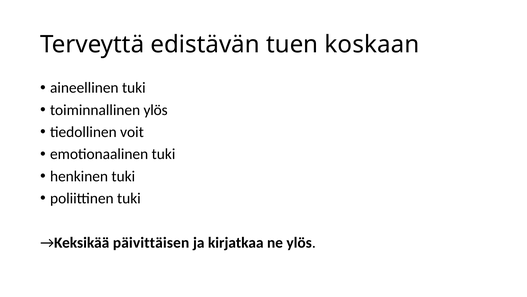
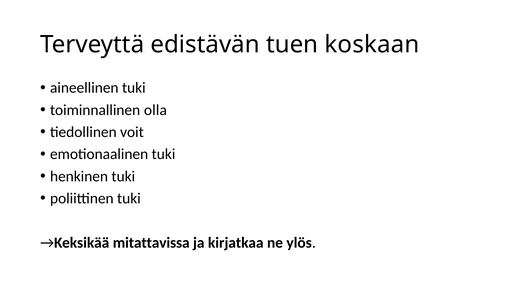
toiminnallinen ylös: ylös -> olla
päivittäisen: päivittäisen -> mitattavissa
